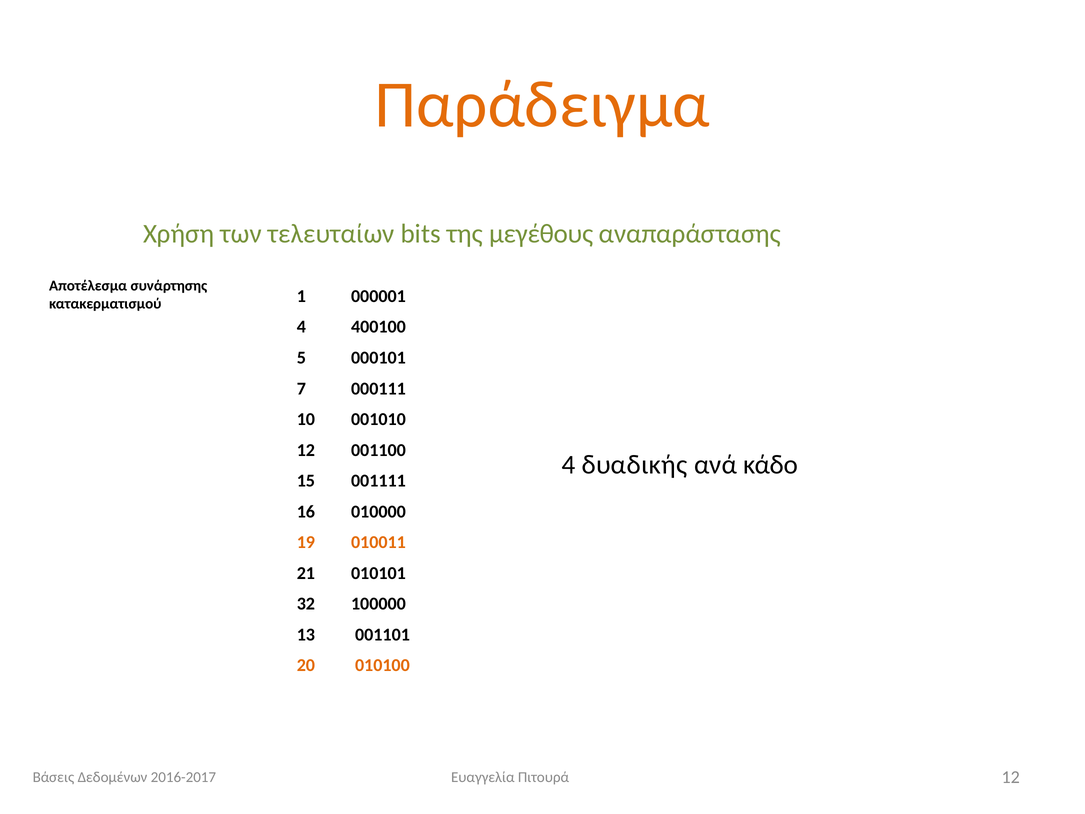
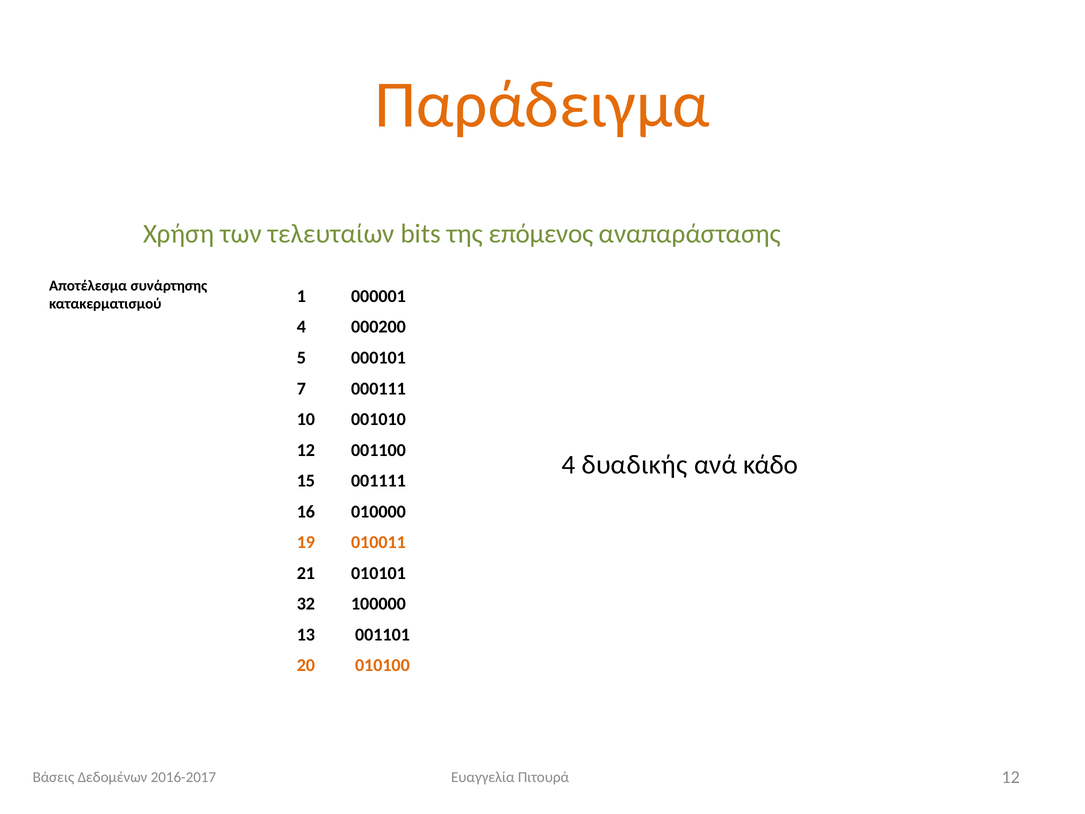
μεγέθους: μεγέθους -> επόμενος
400100: 400100 -> 000200
